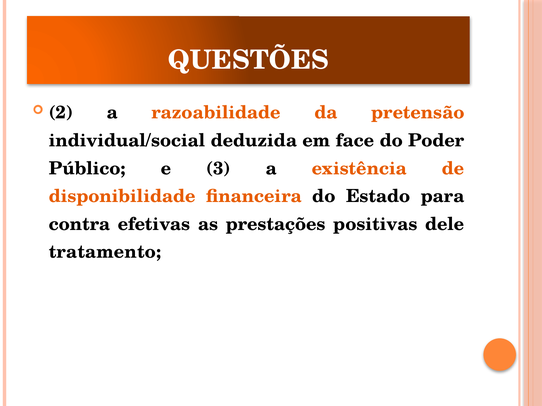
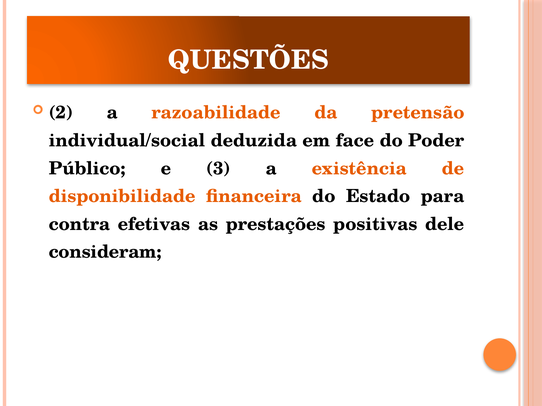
tratamento: tratamento -> consideram
